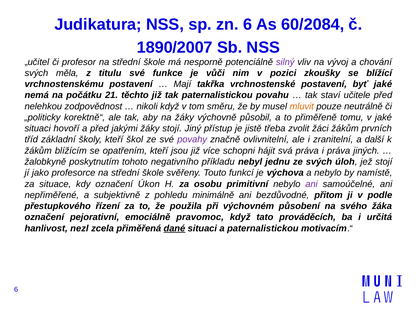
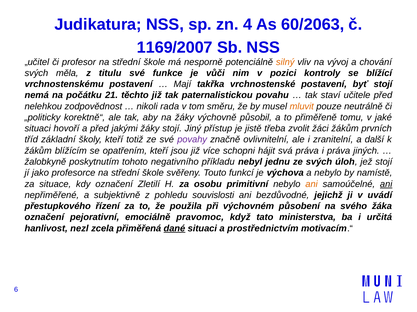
zn 6: 6 -> 4
60/2084: 60/2084 -> 60/2063
1890/2007: 1890/2007 -> 1169/2007
silný colour: purple -> orange
zkoušky: zkoušky -> kontroly
byť jaké: jaké -> stojí
nikoli když: když -> rada
škol: škol -> totiž
Úkon: Úkon -> Zletilí
ani at (312, 184) colour: purple -> orange
ani at (386, 184) underline: none -> present
minimálně: minimálně -> souvislosti
přitom: přitom -> jejichž
podle: podle -> uvádí
prováděcích: prováděcích -> ministerstva
a paternalistickou: paternalistickou -> prostřednictvím
